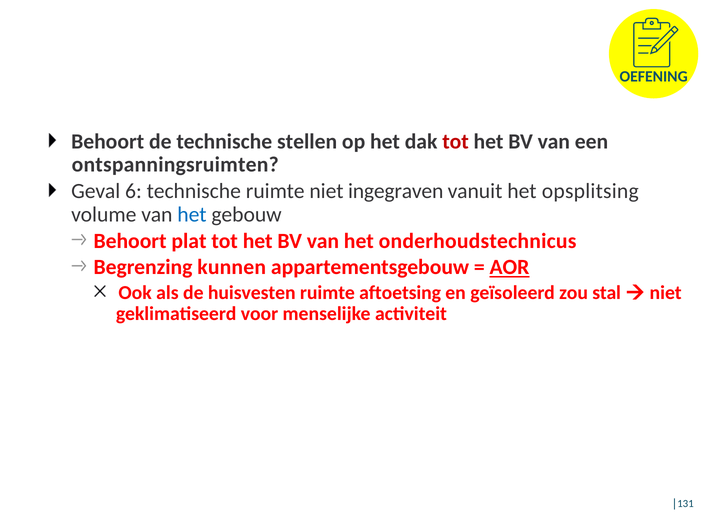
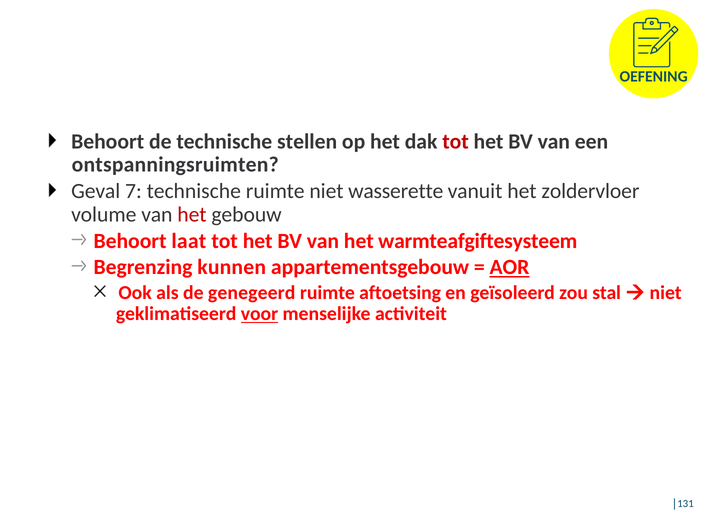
6: 6 -> 7
ingegraven: ingegraven -> wasserette
opsplitsing: opsplitsing -> zoldervloer
het at (192, 215) colour: blue -> red
plat: plat -> laat
onderhoudstechnicus: onderhoudstechnicus -> warmteafgiftesysteem
huisvesten: huisvesten -> genegeerd
voor underline: none -> present
